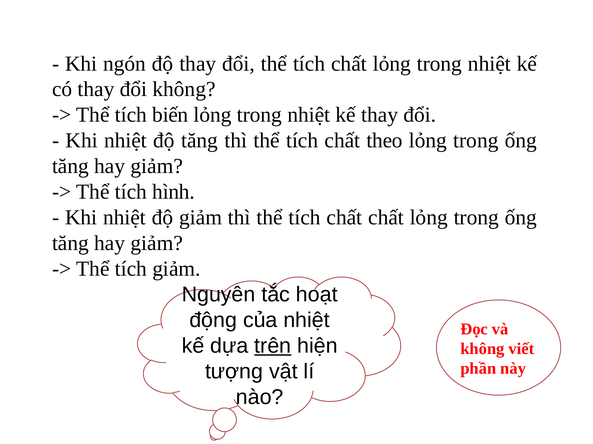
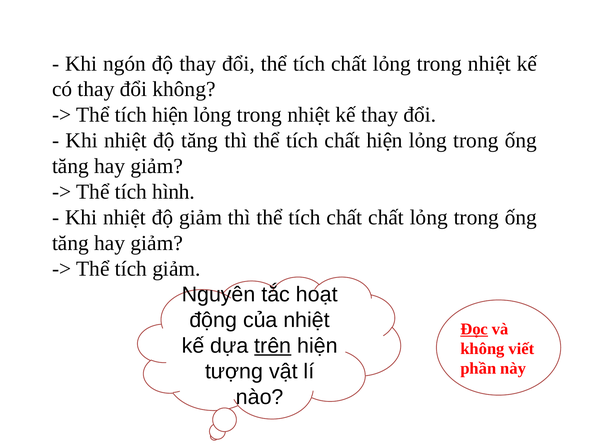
tích biến: biến -> hiện
chất theo: theo -> hiện
Đọc underline: none -> present
